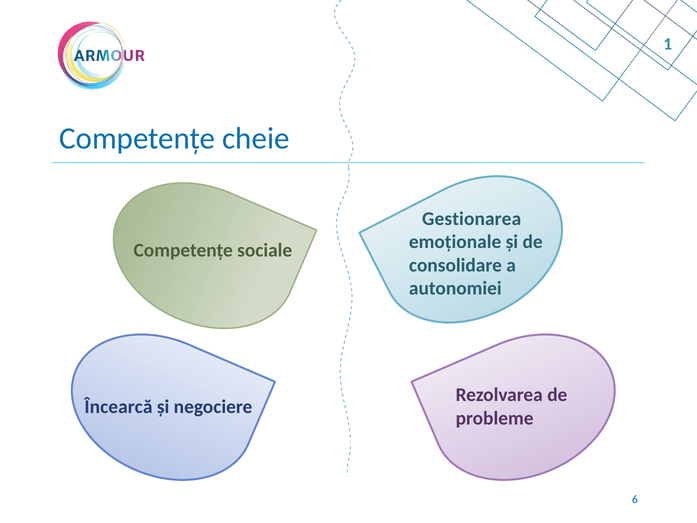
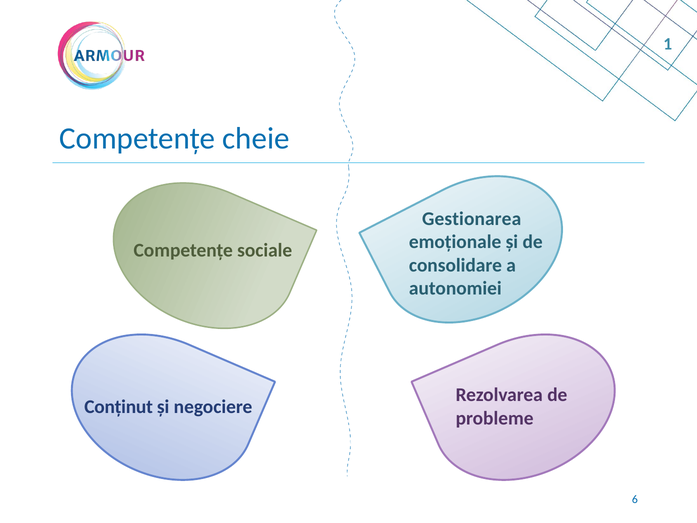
Încearcă: Încearcă -> Conținut
